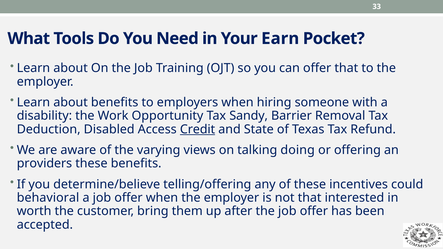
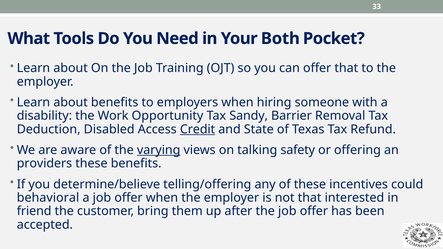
Earn: Earn -> Both
varying underline: none -> present
doing: doing -> safety
worth: worth -> friend
